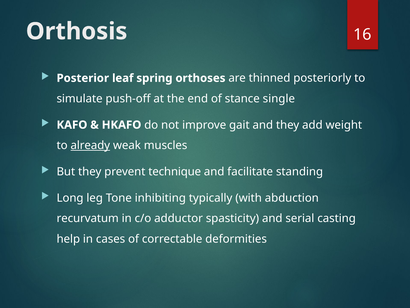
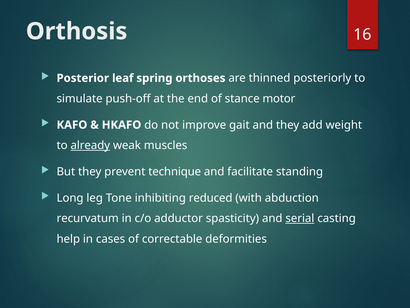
single: single -> motor
typically: typically -> reduced
serial underline: none -> present
